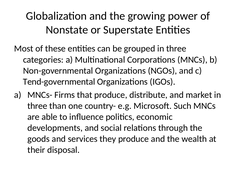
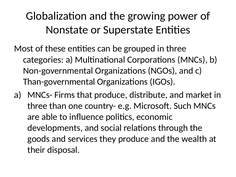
Tend-governmental: Tend-governmental -> Than-governmental
